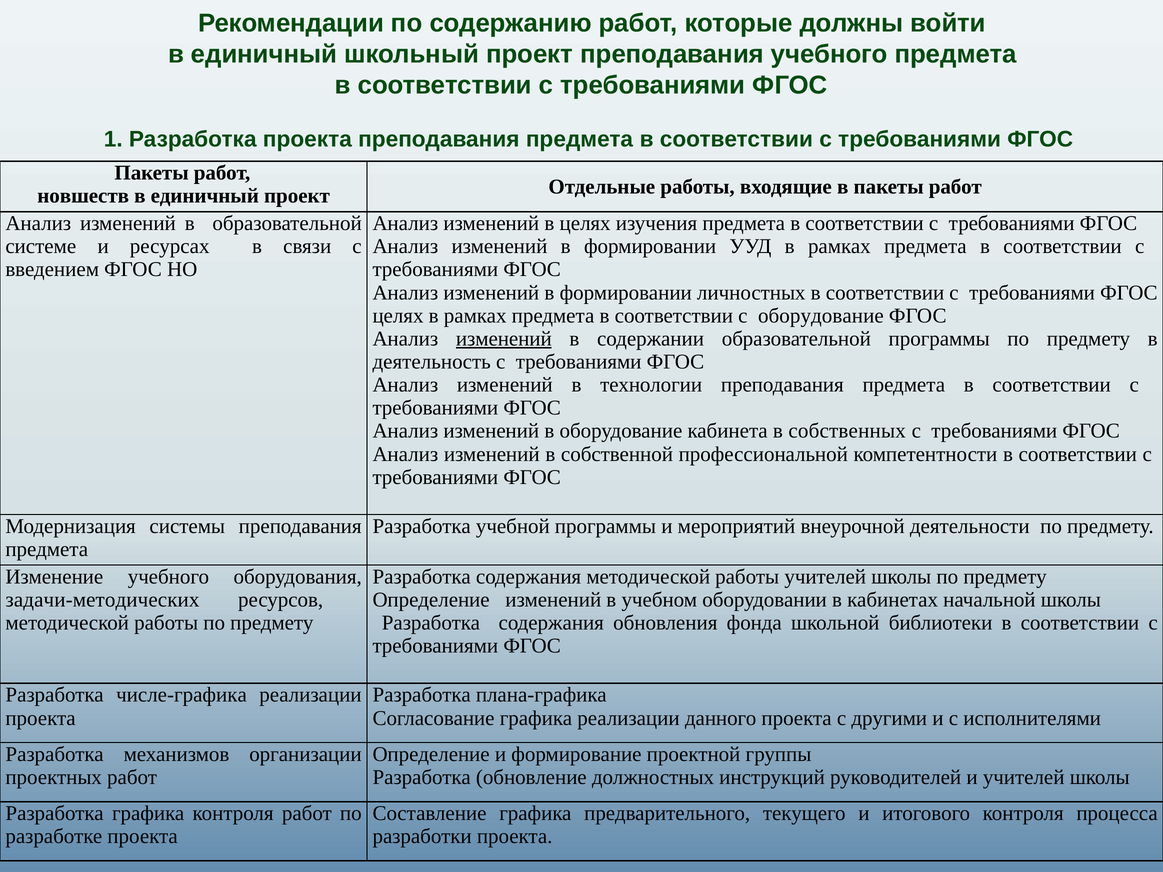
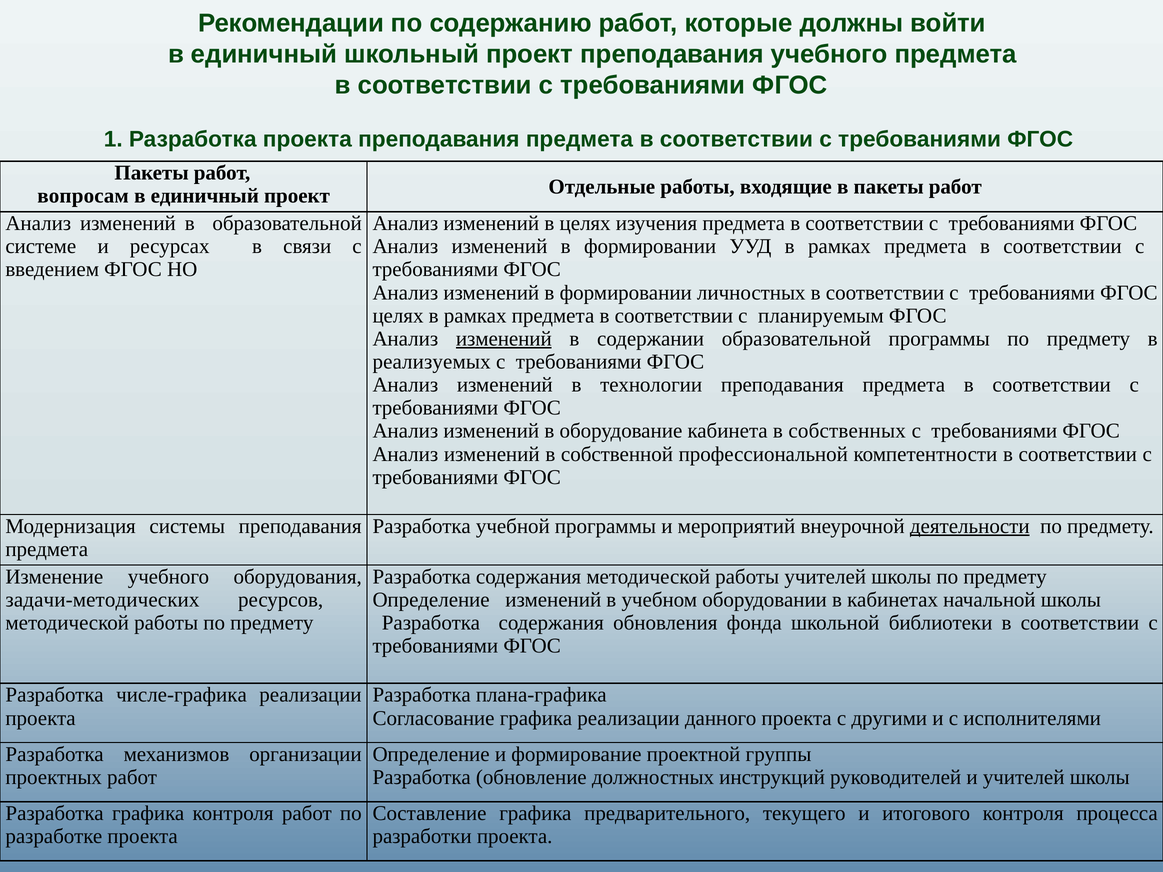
новшеств: новшеств -> вопросам
с оборудование: оборудование -> планируемым
деятельность: деятельность -> реализуемых
деятельности underline: none -> present
